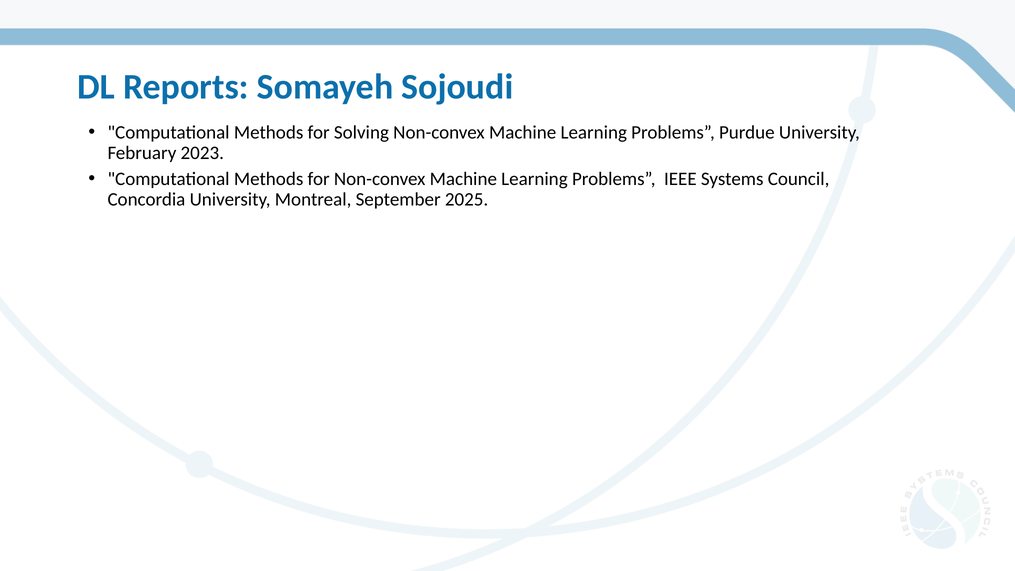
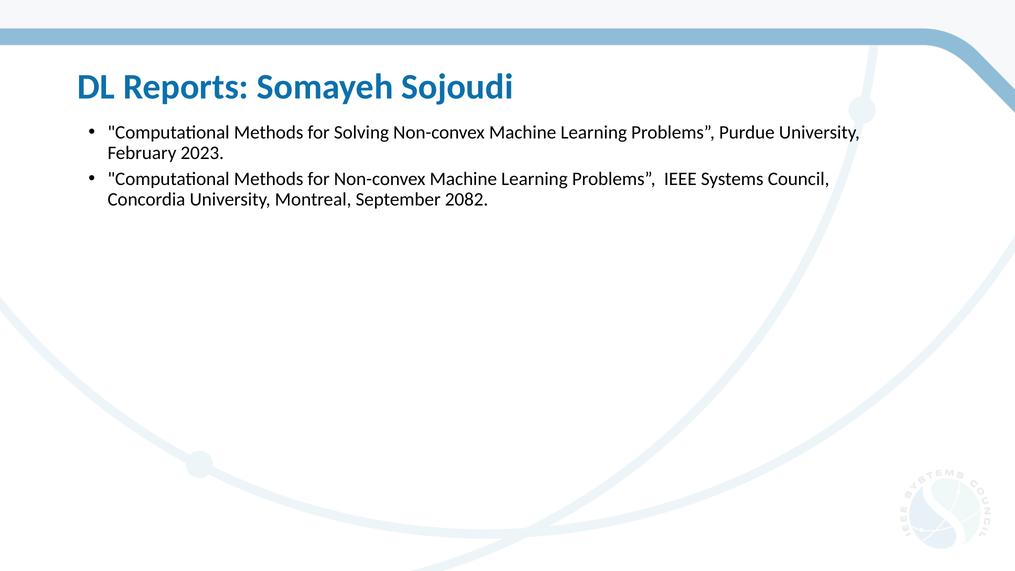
2025: 2025 -> 2082
